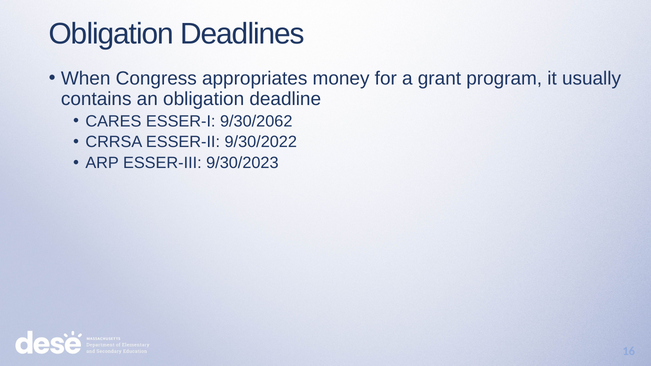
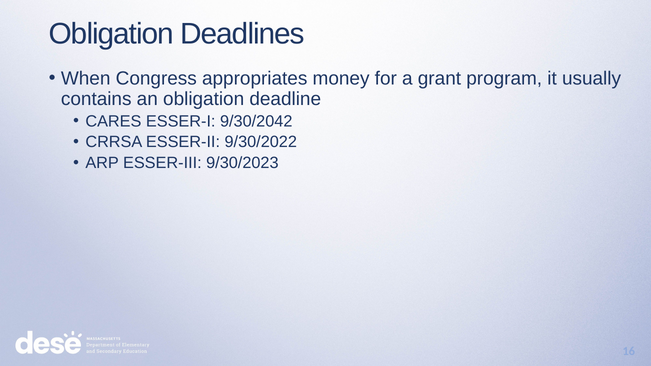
9/30/2062: 9/30/2062 -> 9/30/2042
